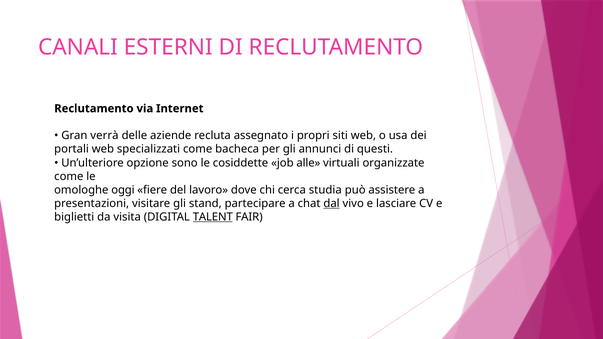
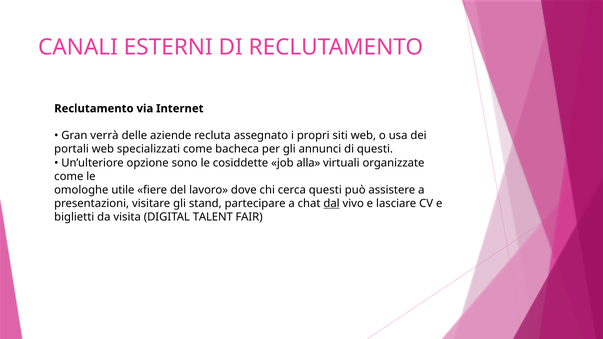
alle: alle -> alla
oggi: oggi -> utile
cerca studia: studia -> questi
TALENT underline: present -> none
